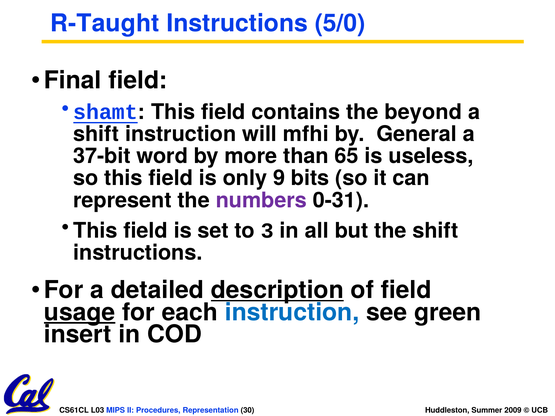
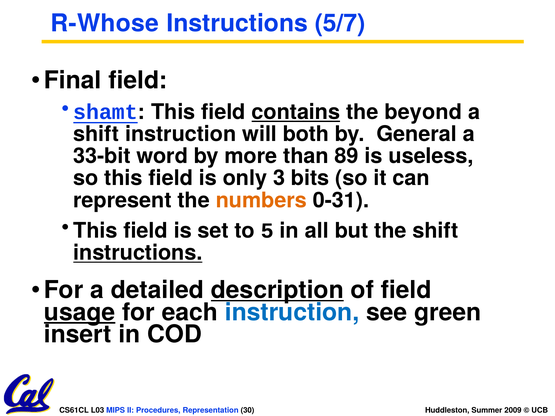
R-Taught: R-Taught -> R-Whose
5/0: 5/0 -> 5/7
contains underline: none -> present
mfhi: mfhi -> both
37-bit: 37-bit -> 33-bit
65: 65 -> 89
9: 9 -> 3
numbers colour: purple -> orange
3: 3 -> 5
instructions at (138, 253) underline: none -> present
